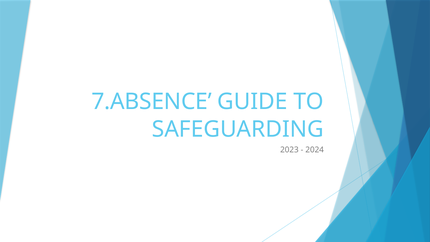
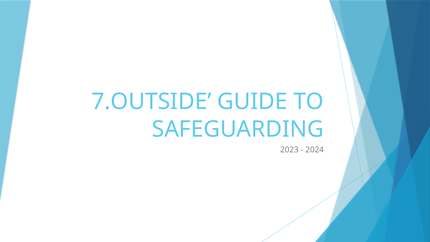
7.ABSENCE: 7.ABSENCE -> 7.OUTSIDE
